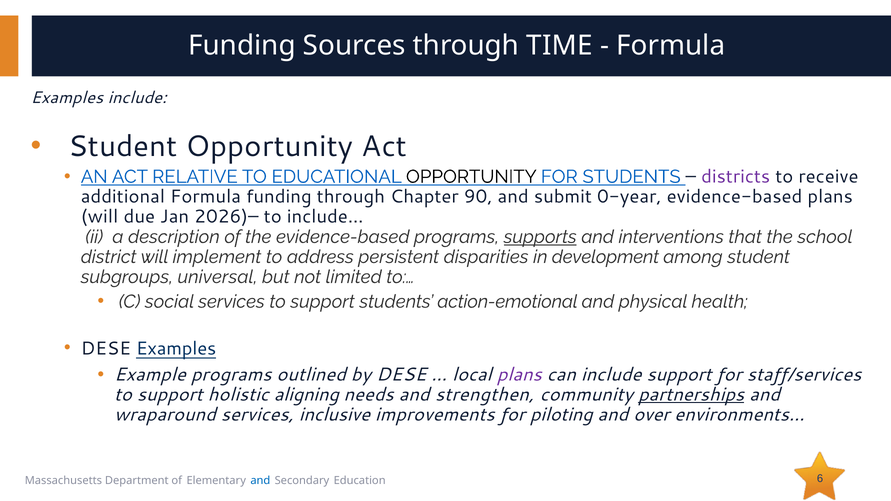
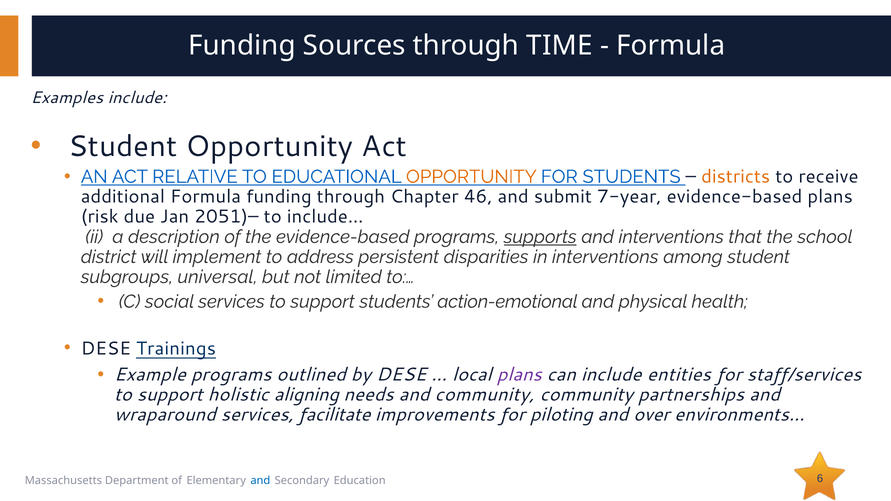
OPPORTUNITY at (471, 177) colour: black -> orange
districts colour: purple -> orange
90: 90 -> 46
0-year: 0-year -> 7-year
will at (100, 217): will -> risk
2026)–: 2026)– -> 2051)–
in development: development -> interventions
DESE Examples: Examples -> Trainings
include support: support -> entities
and strengthen: strengthen -> community
partnerships underline: present -> none
inclusive: inclusive -> facilitate
